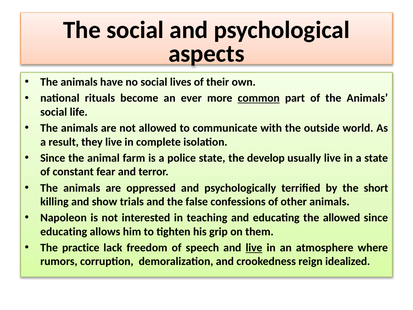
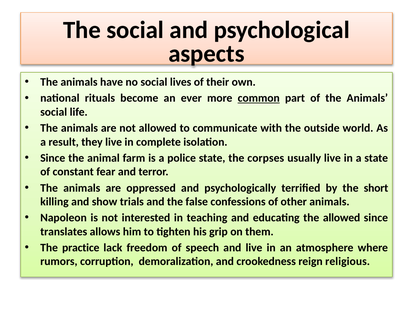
develop: develop -> corpses
educating at (64, 231): educating -> translates
live at (254, 247) underline: present -> none
idealized: idealized -> religious
